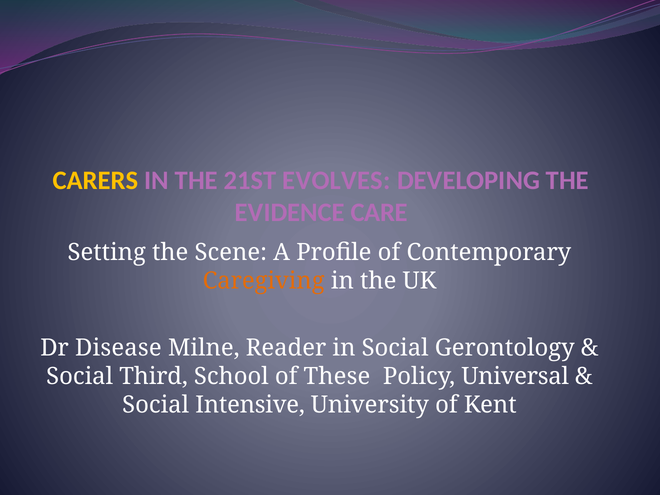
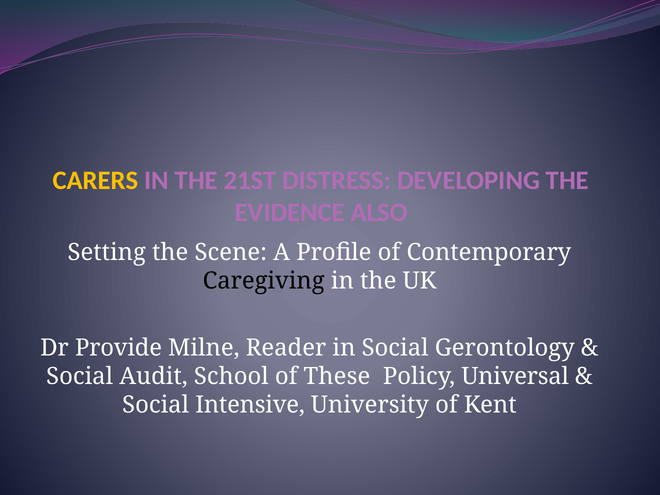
EVOLVES: EVOLVES -> DISTRESS
CARE: CARE -> ALSO
Caregiving colour: orange -> black
Disease: Disease -> Provide
Third: Third -> Audit
